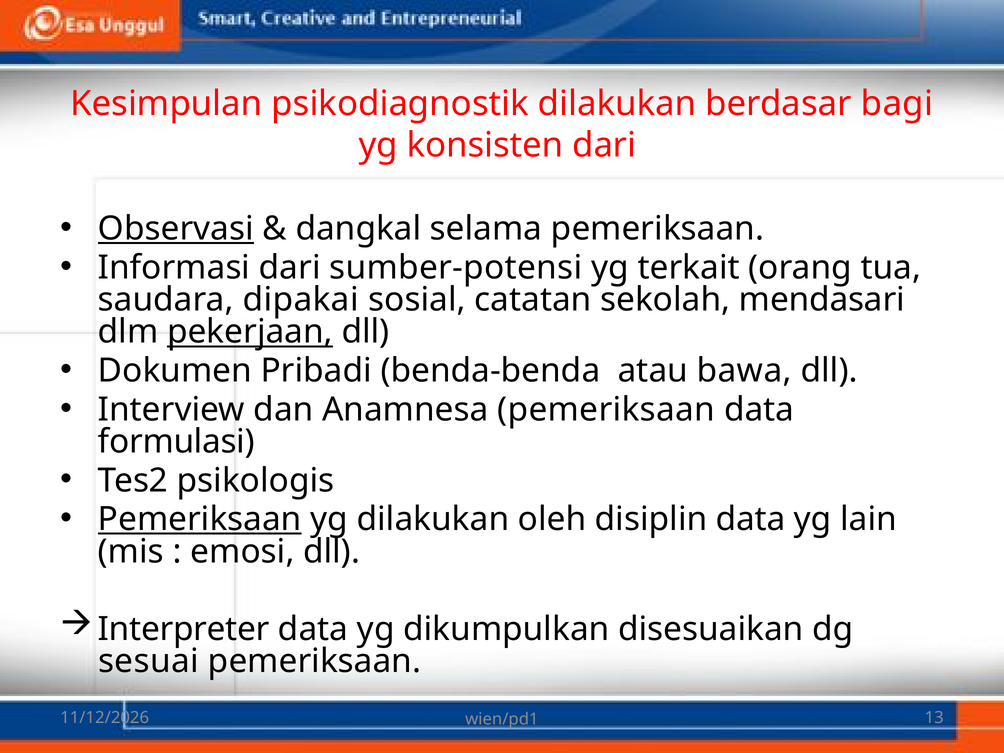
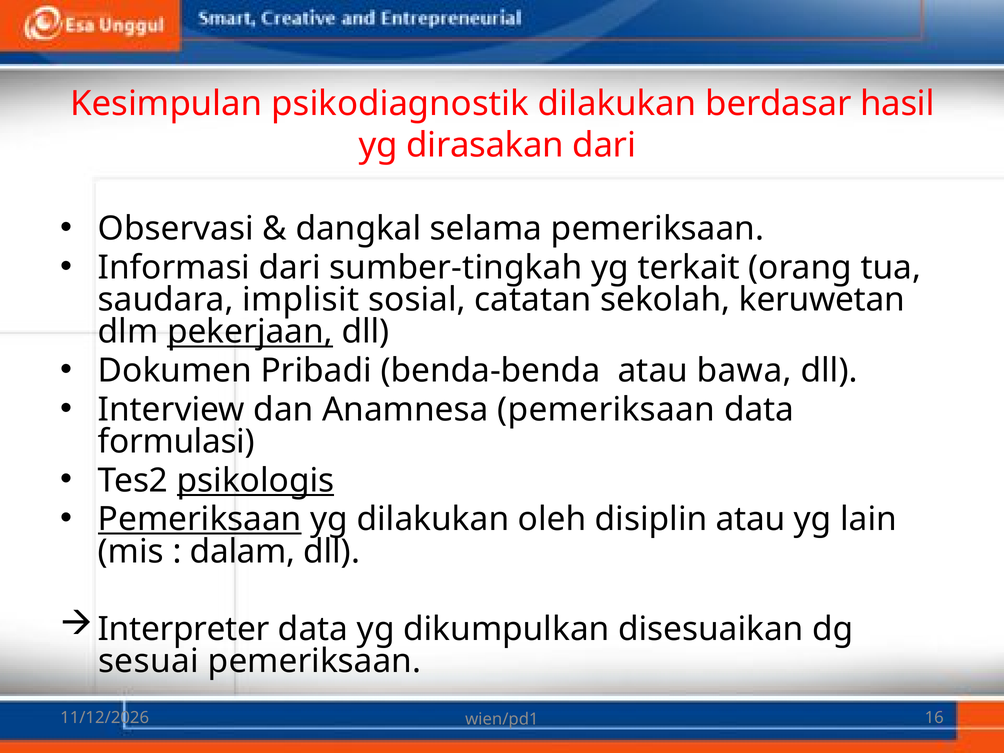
bagi: bagi -> hasil
konsisten: konsisten -> dirasakan
Observasi underline: present -> none
sumber-potensi: sumber-potensi -> sumber-tingkah
dipakai: dipakai -> implisit
mendasari: mendasari -> keruwetan
psikologis underline: none -> present
disiplin data: data -> atau
emosi: emosi -> dalam
13: 13 -> 16
